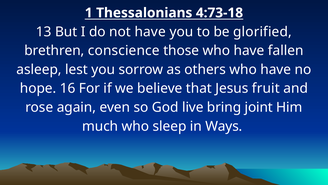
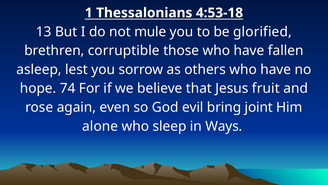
4:73-18: 4:73-18 -> 4:53-18
not have: have -> mule
conscience: conscience -> corruptible
16: 16 -> 74
live: live -> evil
much: much -> alone
